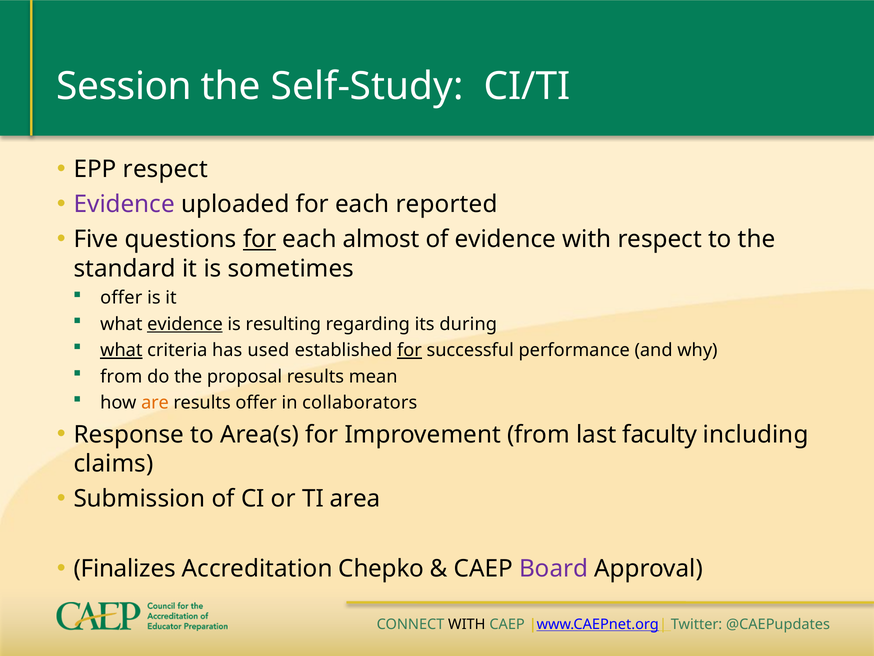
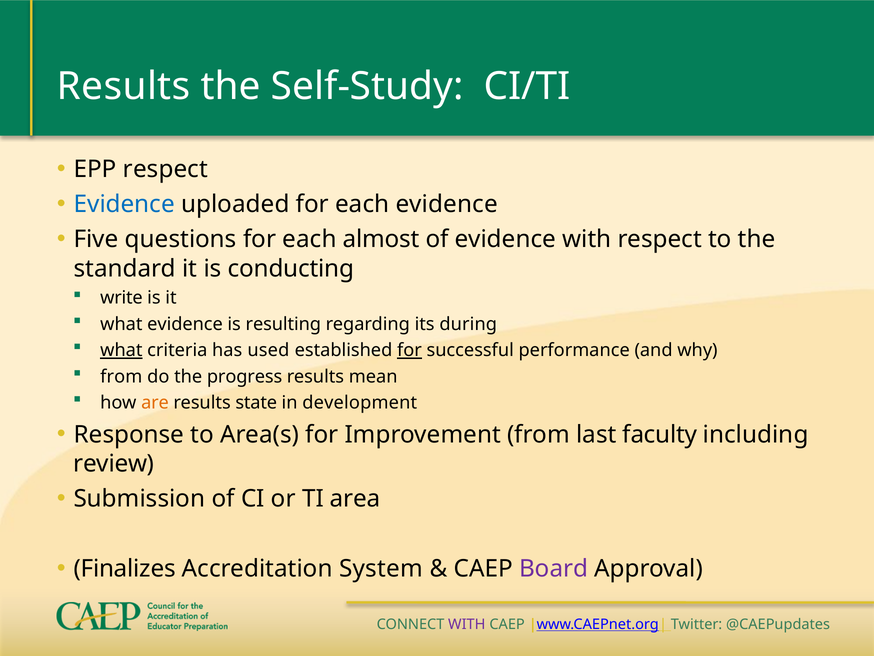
Session at (124, 86): Session -> Results
Evidence at (124, 204) colour: purple -> blue
each reported: reported -> evidence
for at (260, 239) underline: present -> none
sometimes: sometimes -> conducting
offer at (121, 298): offer -> write
evidence at (185, 324) underline: present -> none
proposal: proposal -> progress
results offer: offer -> state
collaborators: collaborators -> development
claims: claims -> review
Chepko: Chepko -> System
WITH at (467, 624) colour: black -> purple
